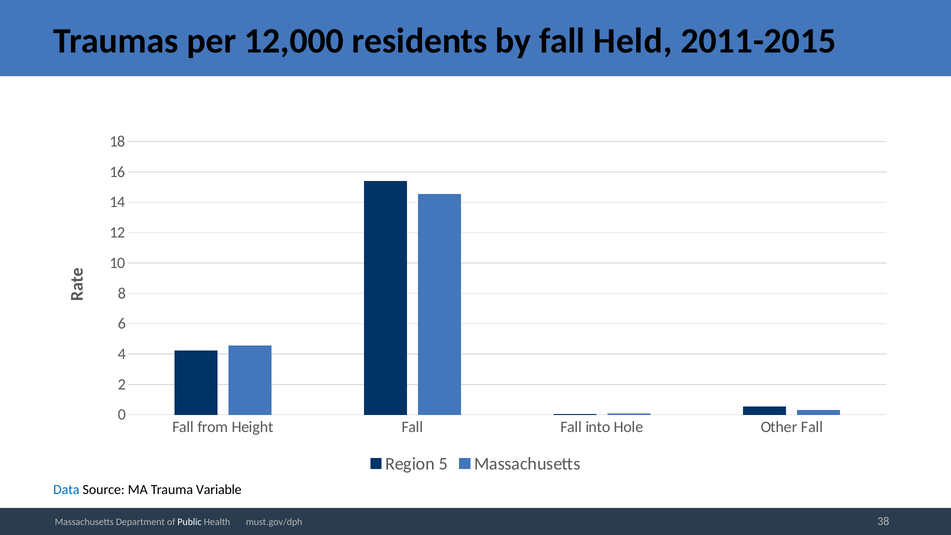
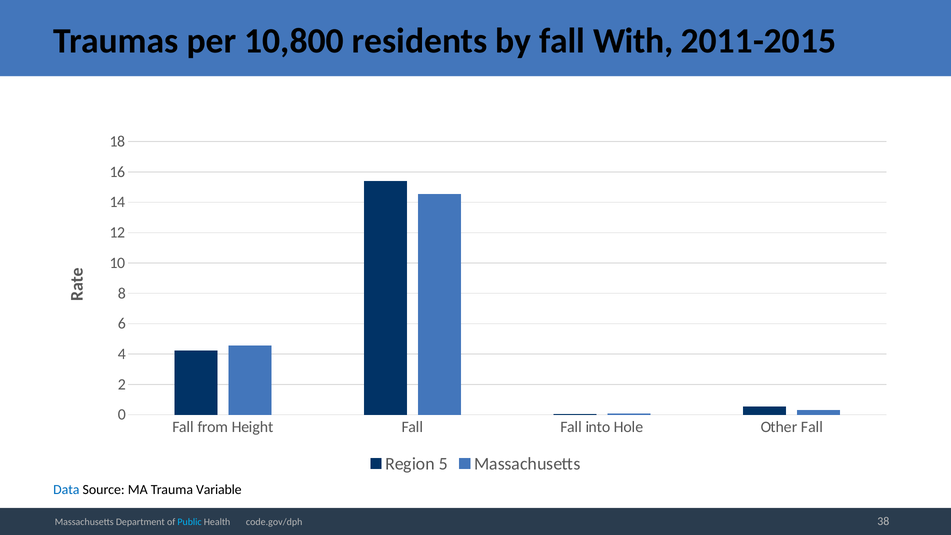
12,000: 12,000 -> 10,800
Held: Held -> With
Public colour: white -> light blue
must.gov/dph: must.gov/dph -> code.gov/dph
